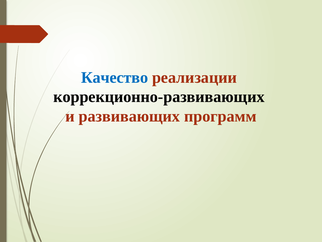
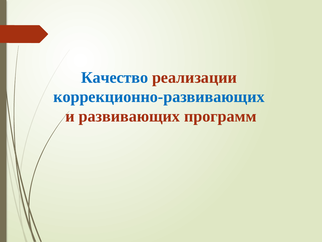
коррекционно-развивающих colour: black -> blue
